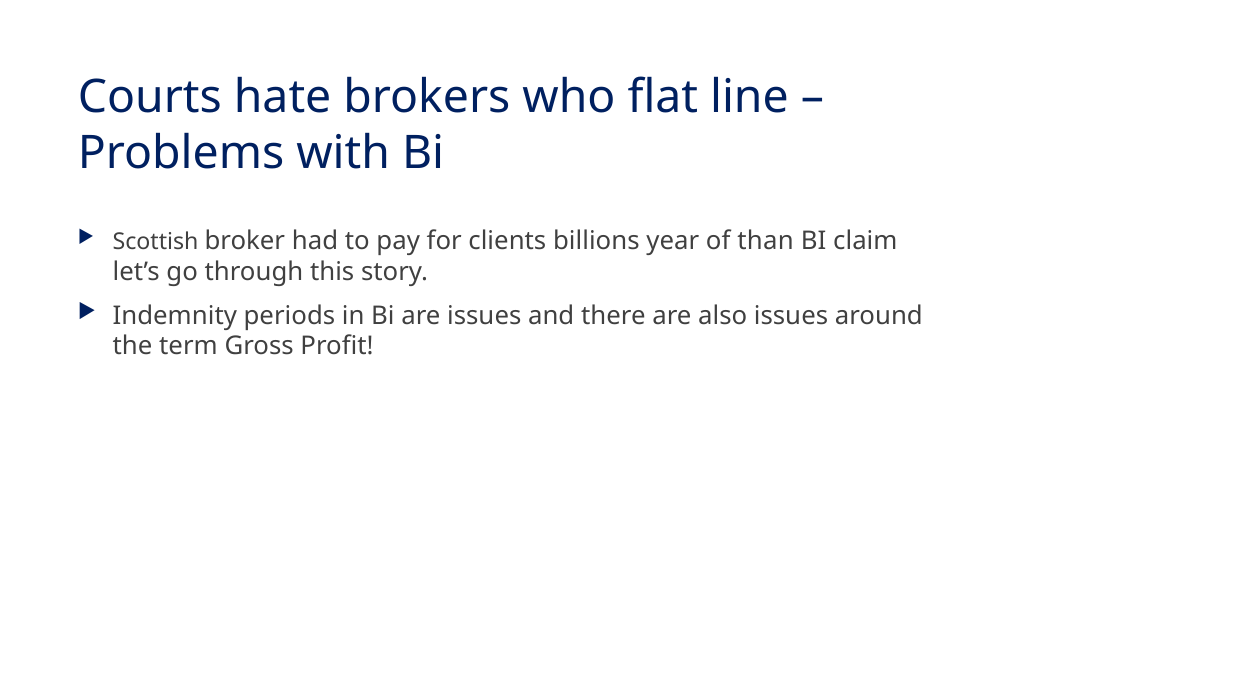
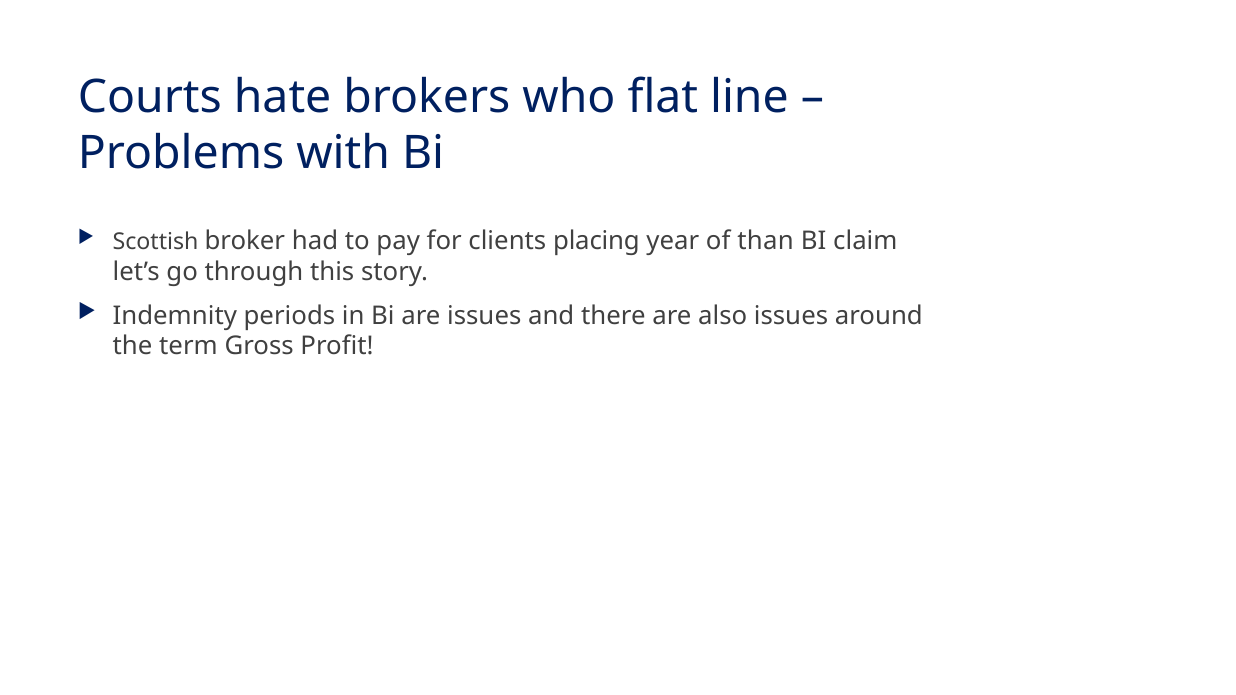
billions: billions -> placing
